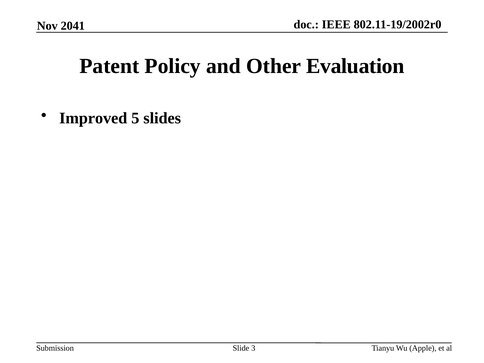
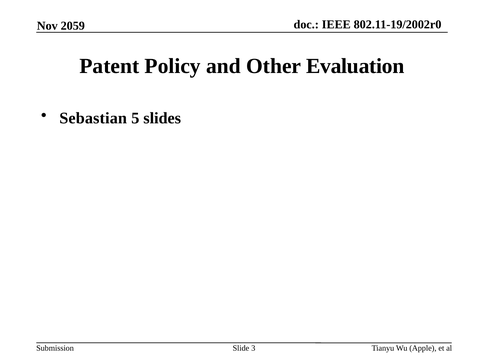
2041: 2041 -> 2059
Improved: Improved -> Sebastian
